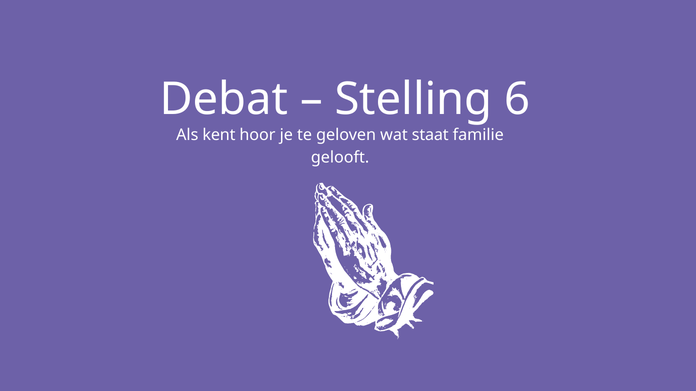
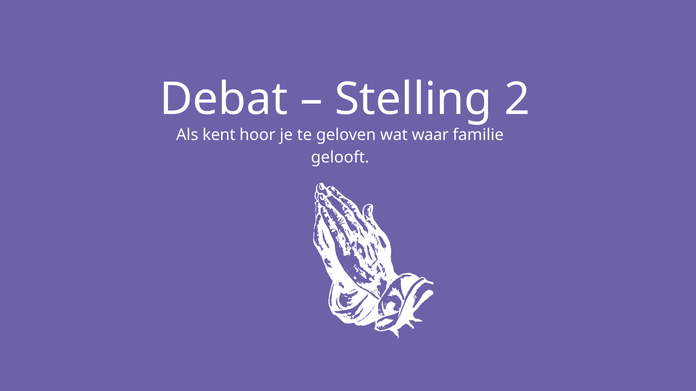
6: 6 -> 2
staat: staat -> waar
